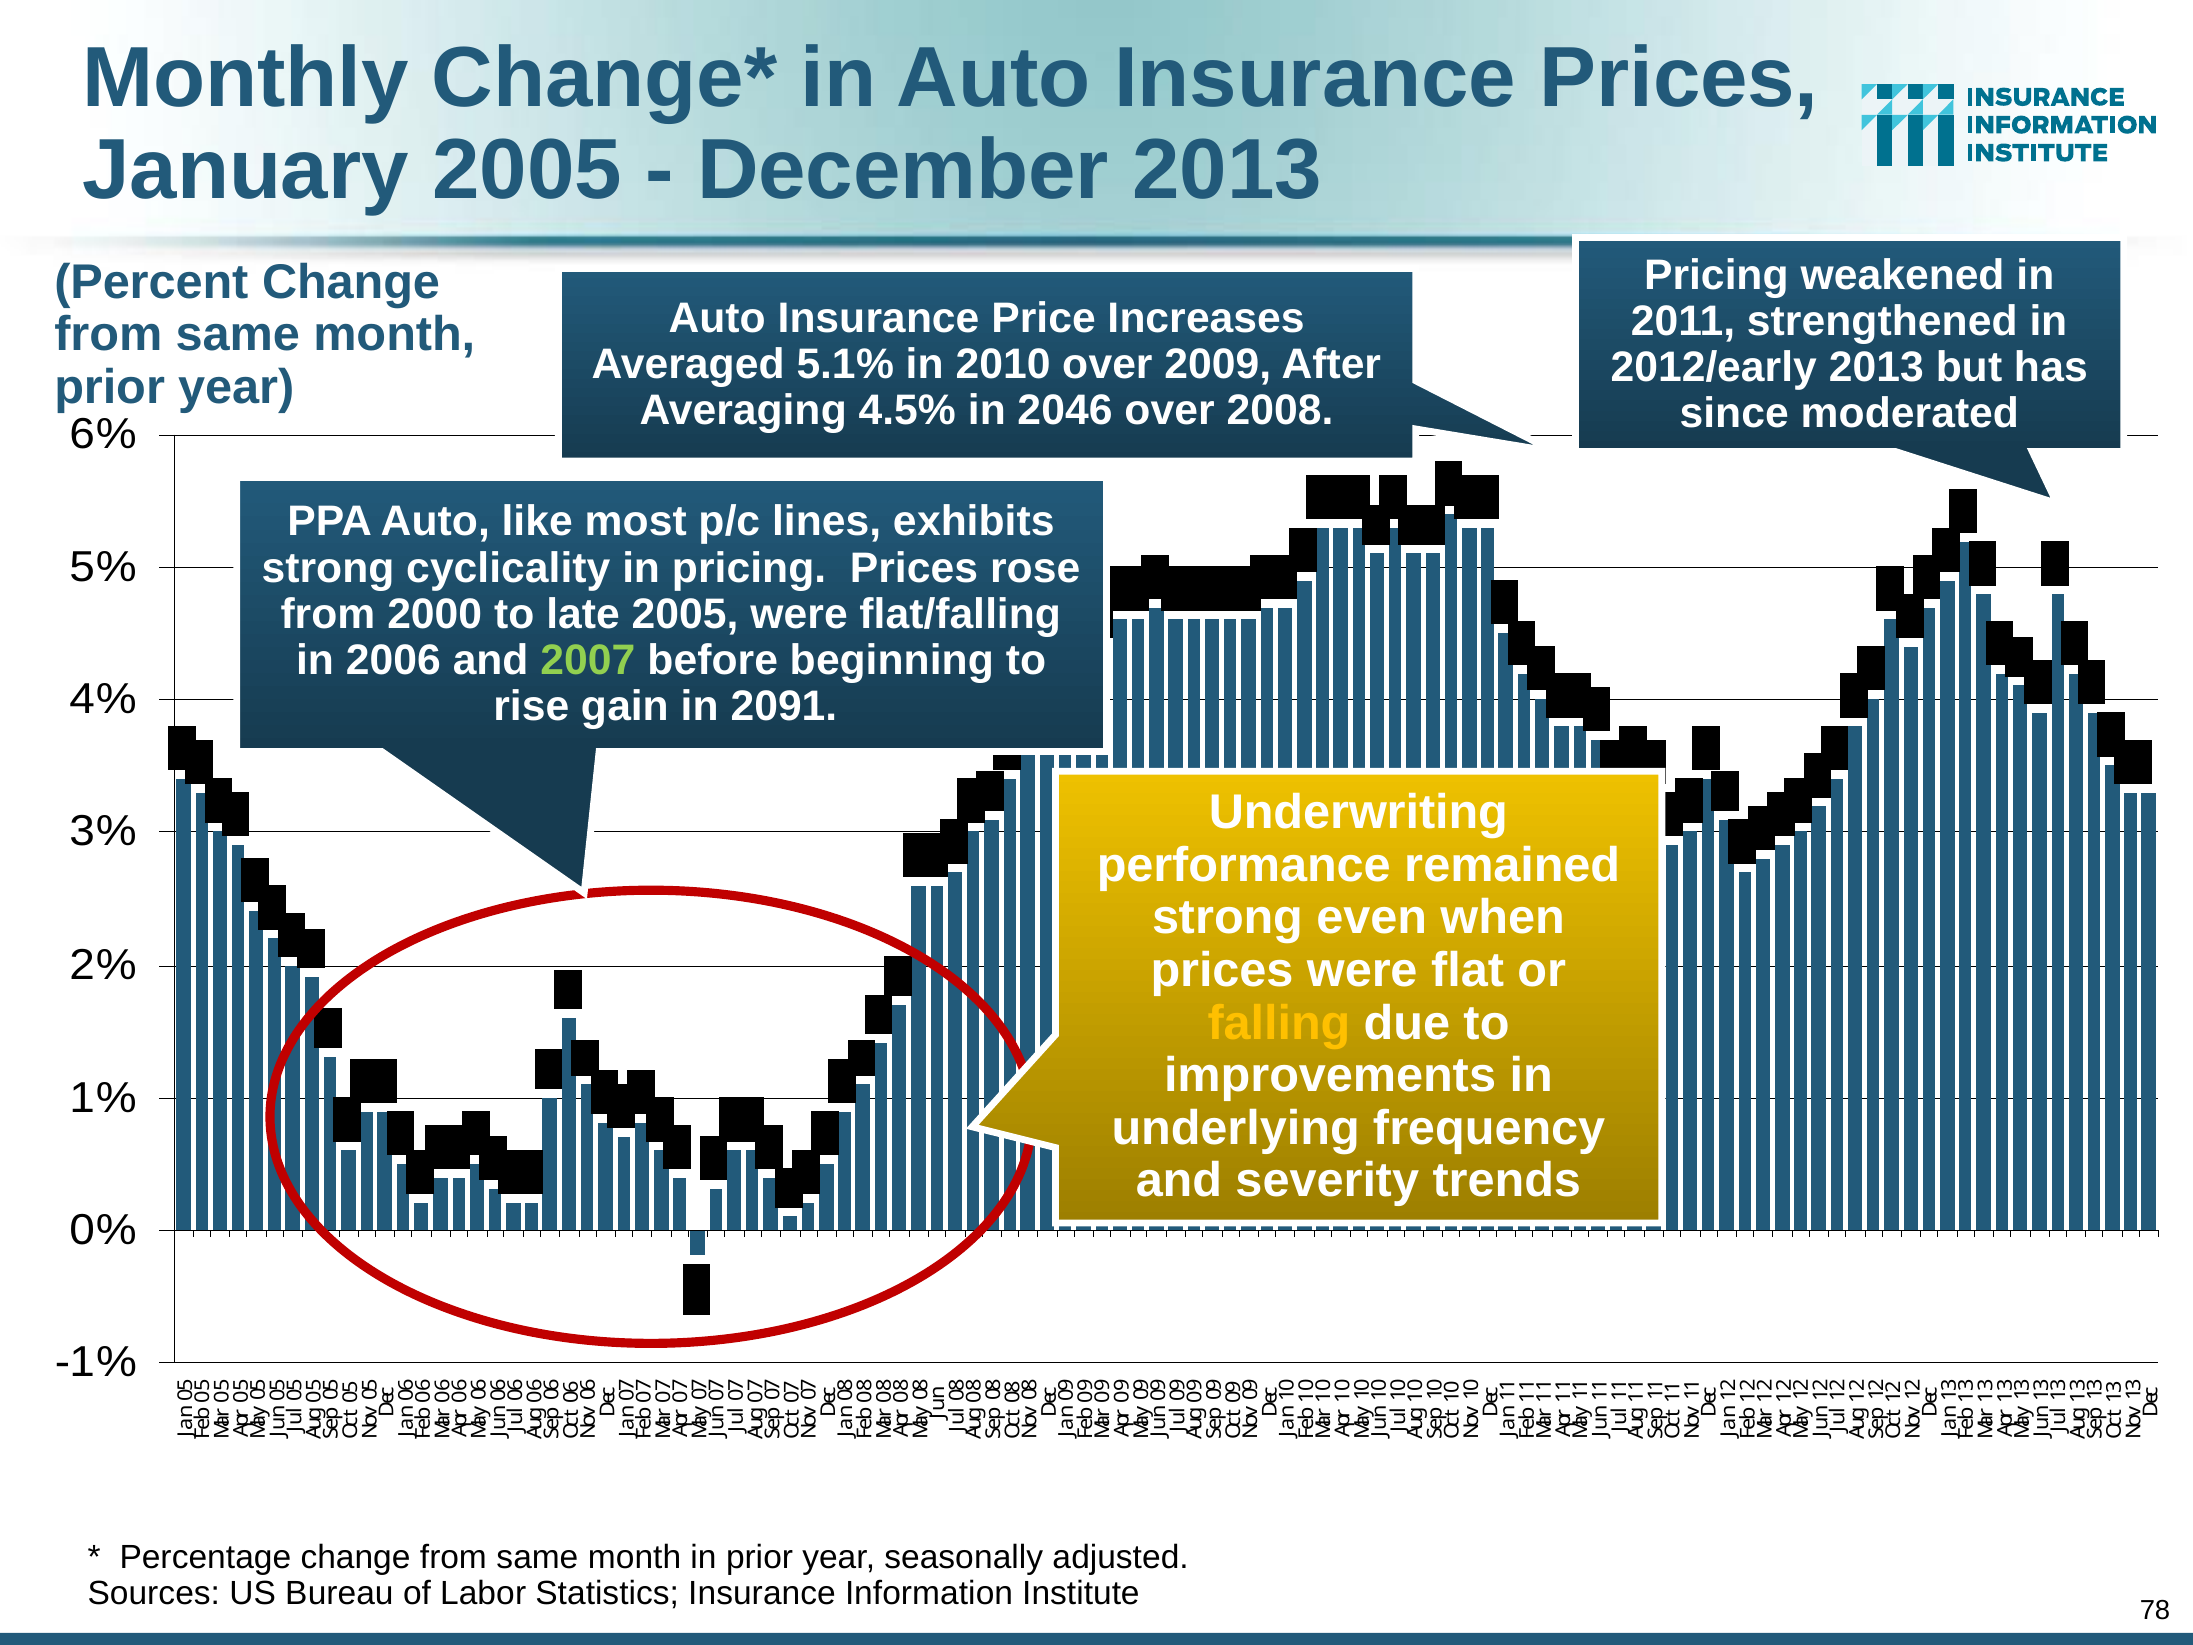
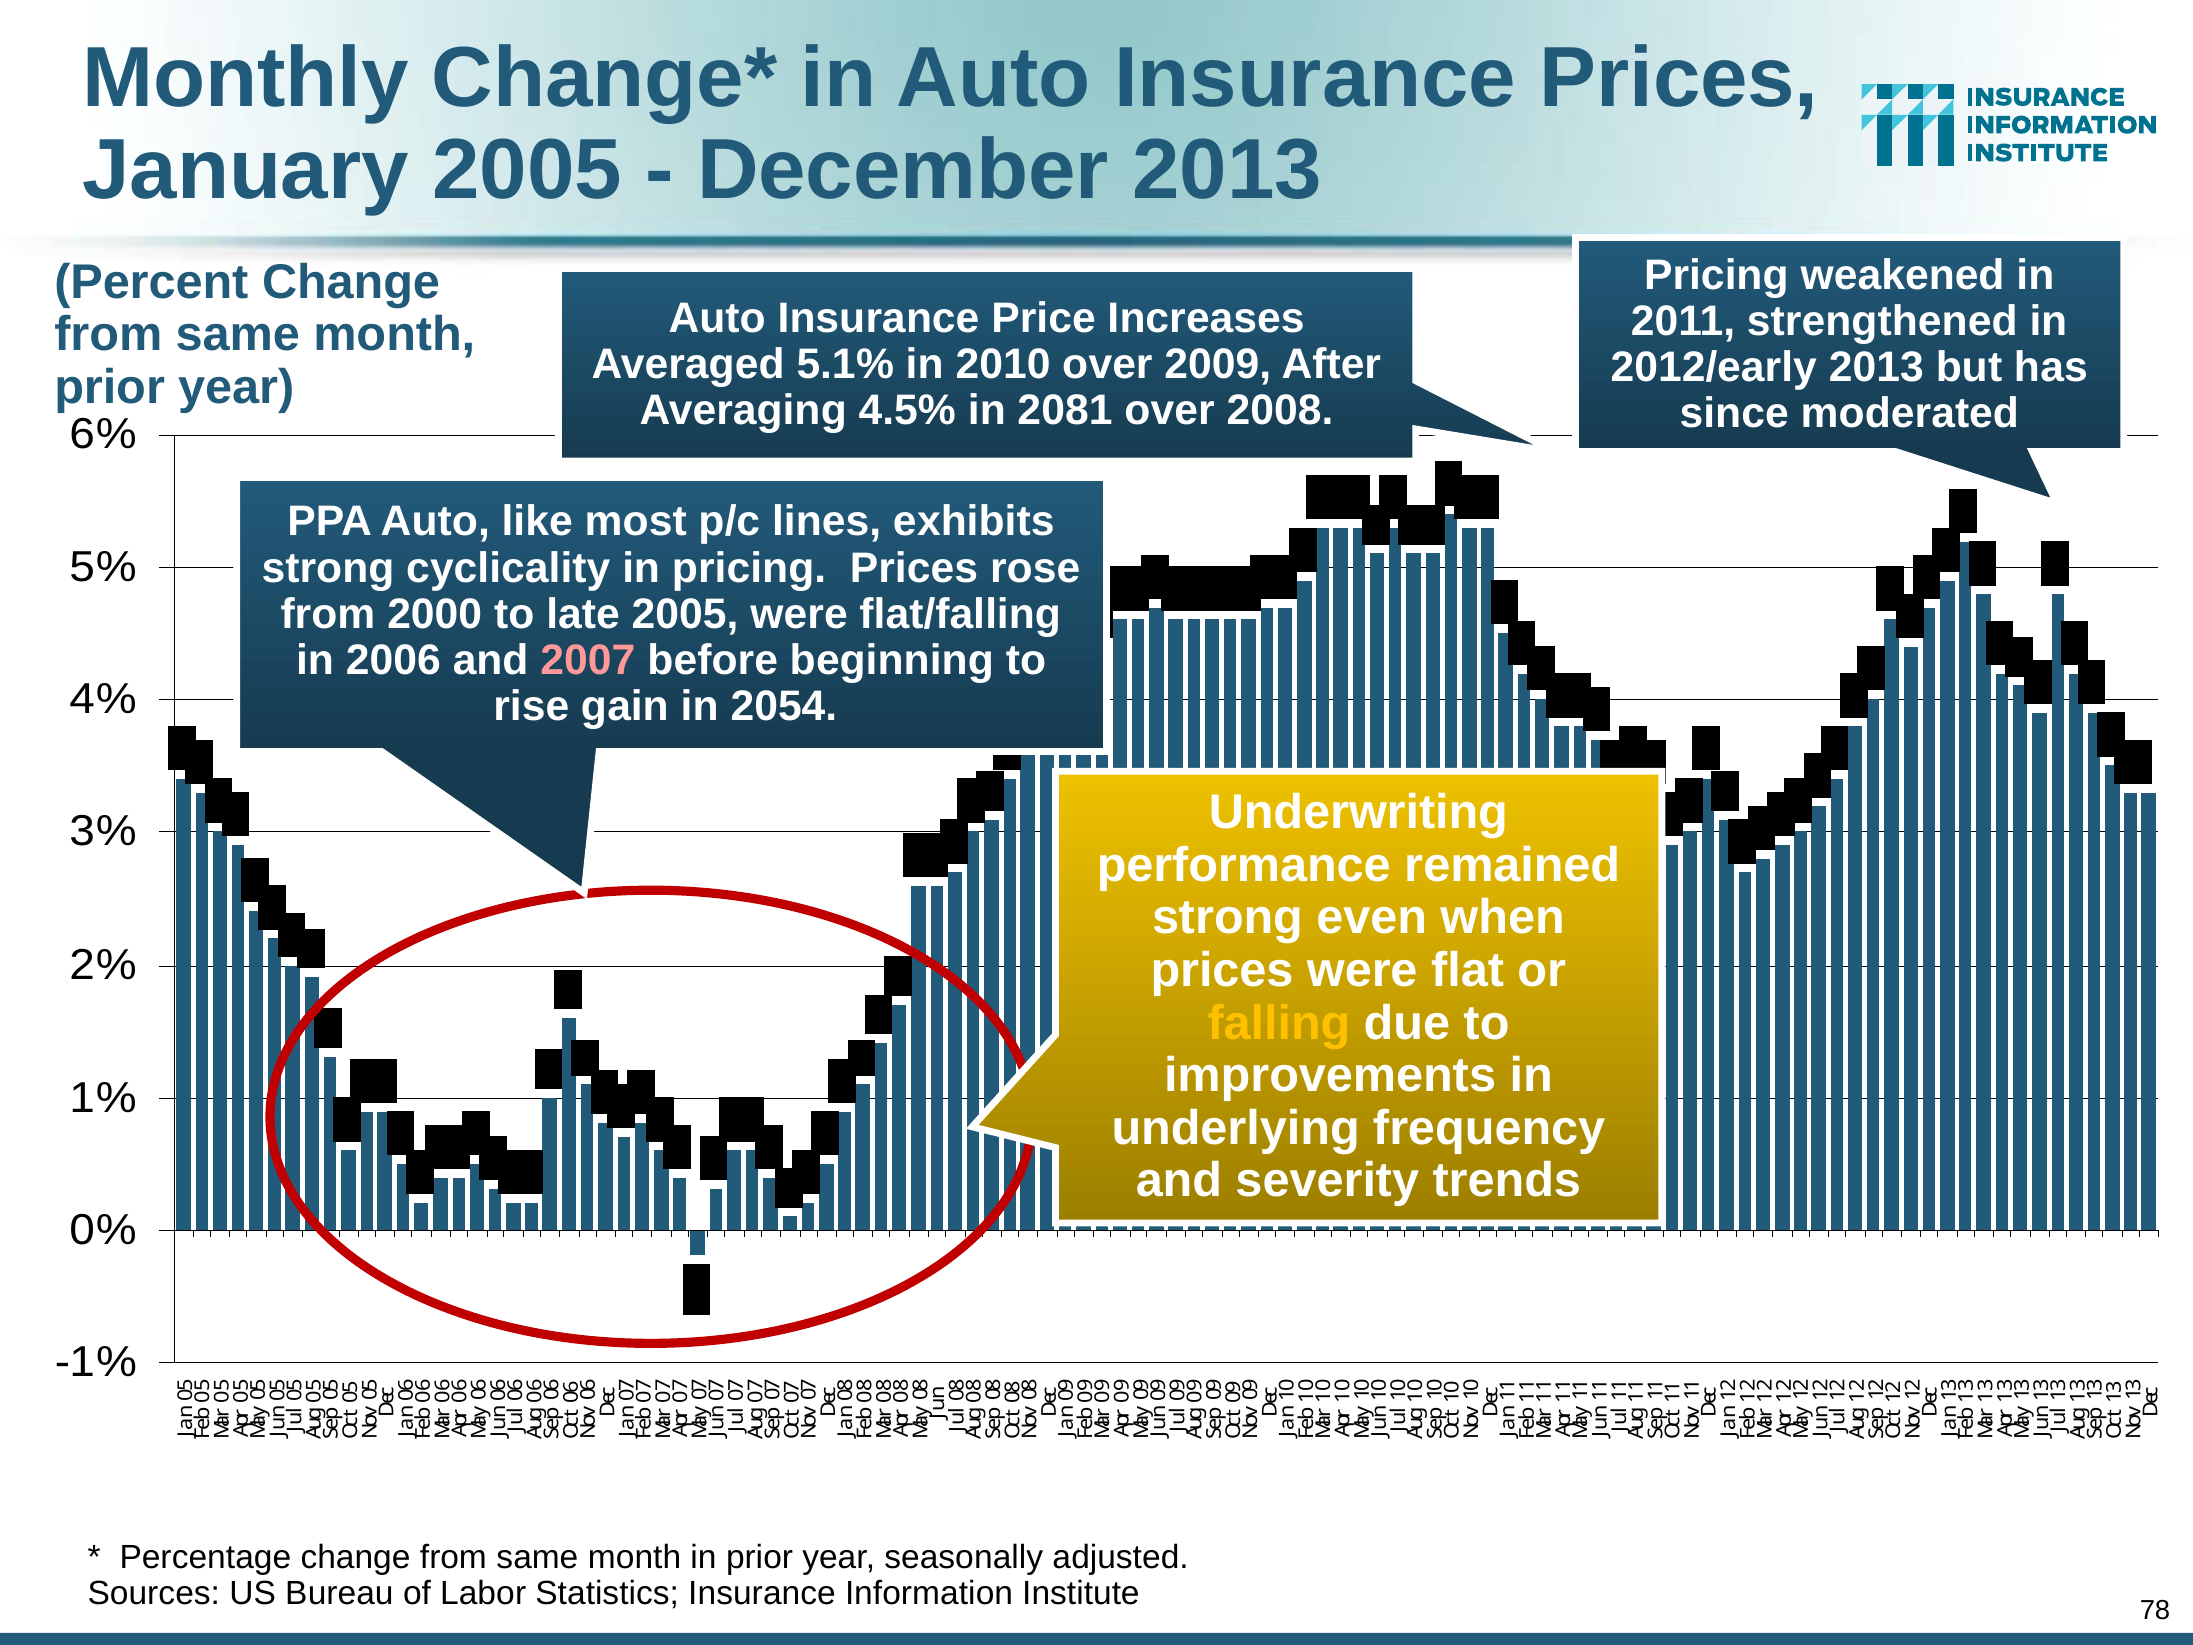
2046: 2046 -> 2081
2007 colour: light green -> pink
2091: 2091 -> 2054
